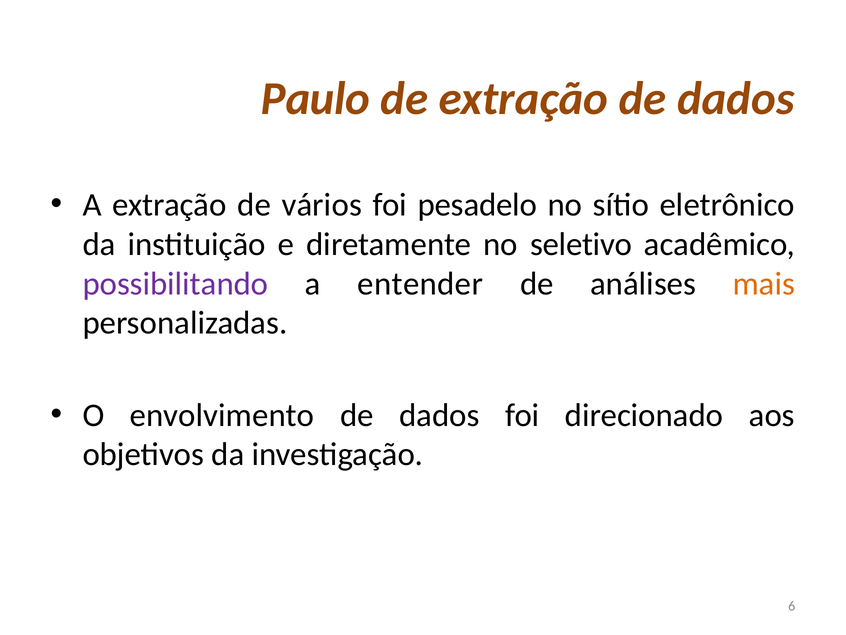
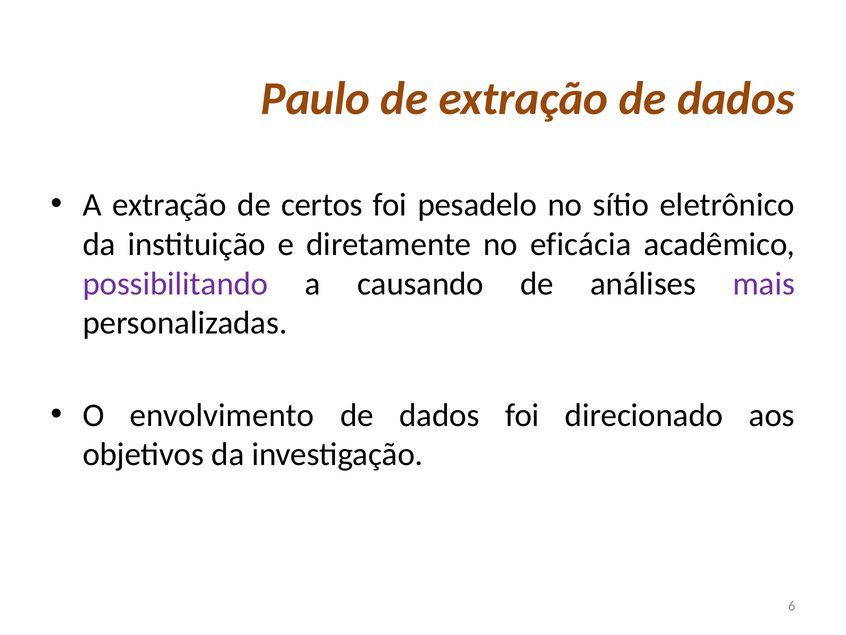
vários: vários -> certos
seletivo: seletivo -> eficácia
entender: entender -> causando
mais colour: orange -> purple
